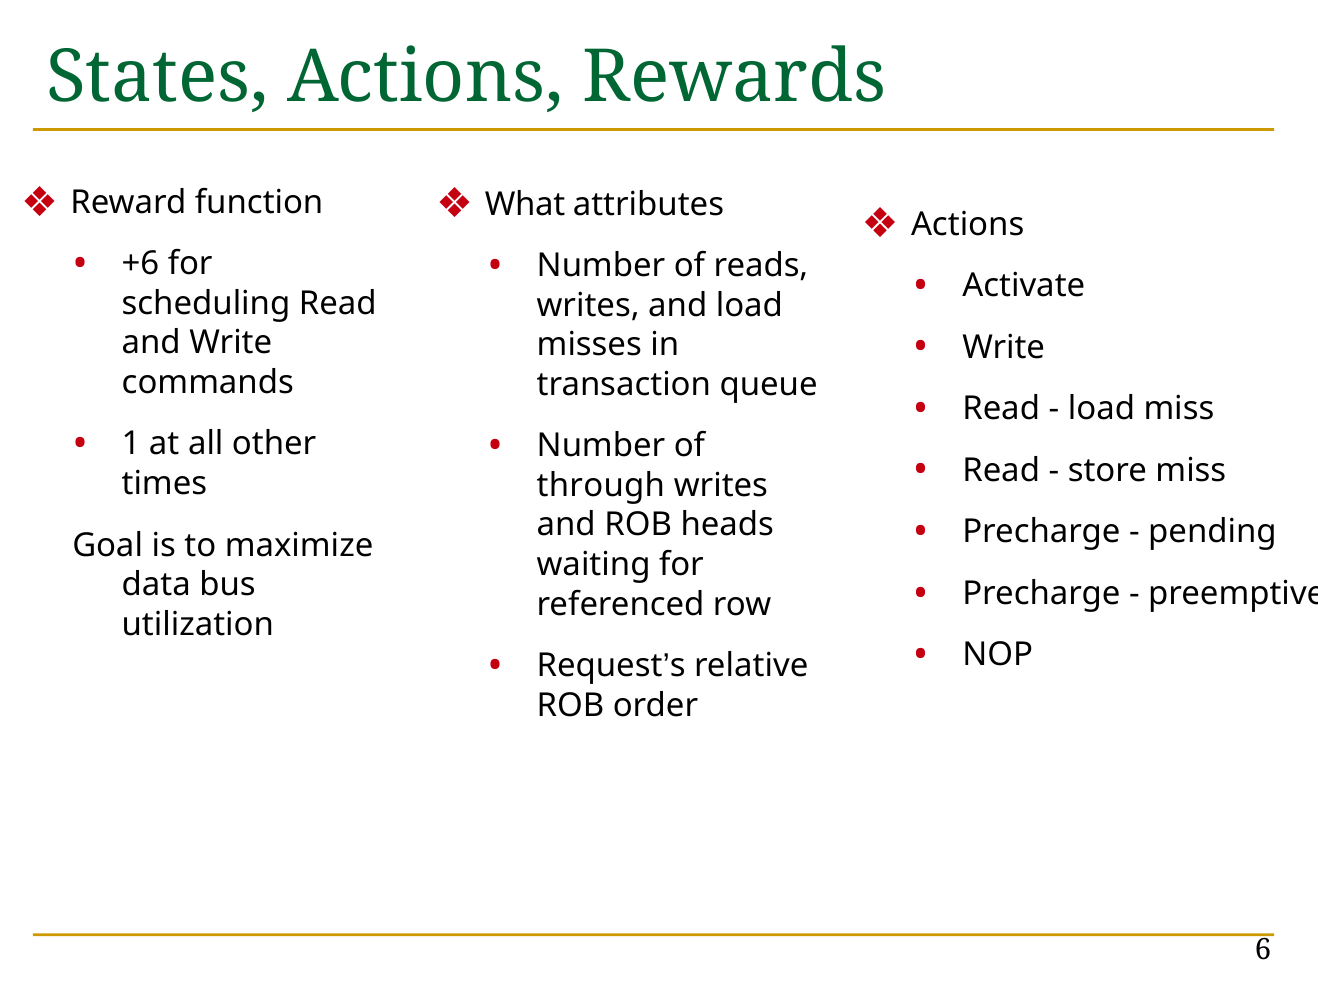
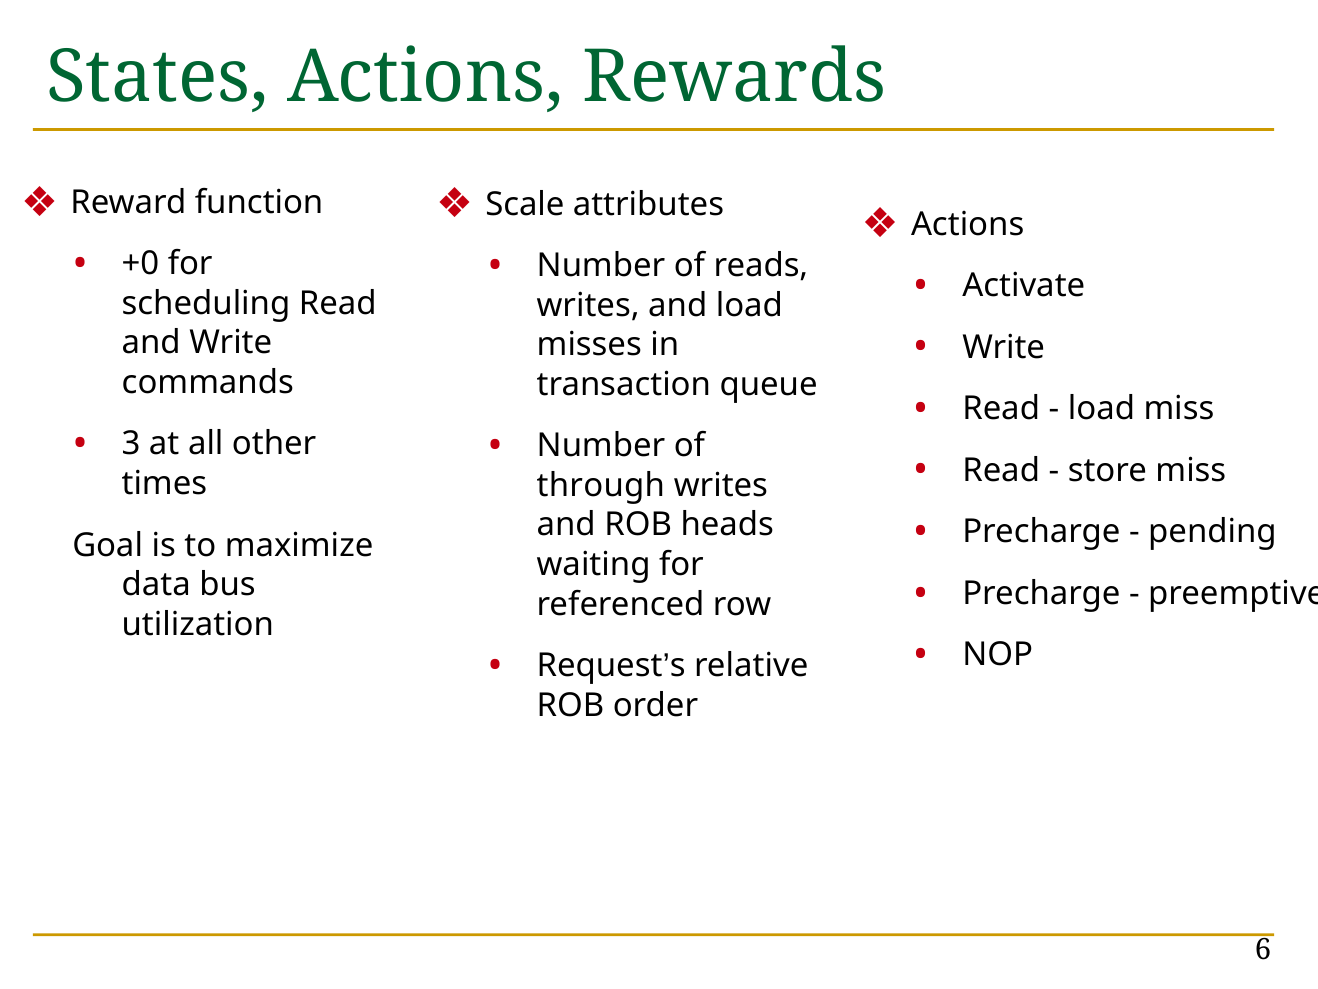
What: What -> Scale
+6: +6 -> +0
1: 1 -> 3
